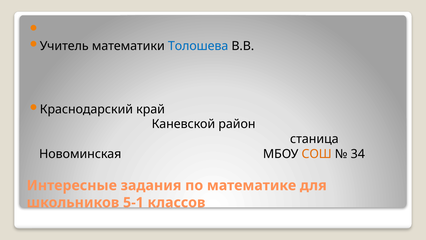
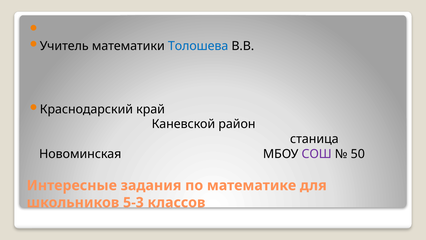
СОШ colour: orange -> purple
34: 34 -> 50
5-1: 5-1 -> 5-3
